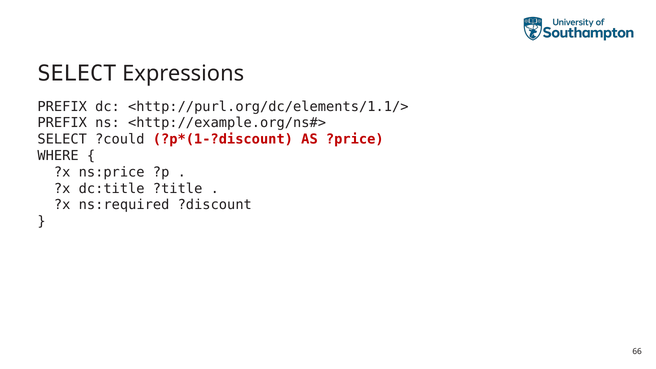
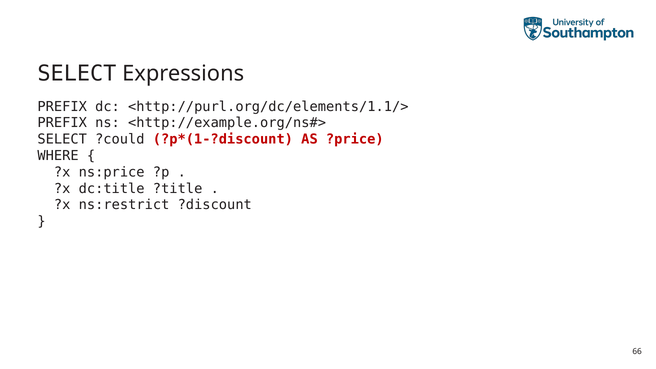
ns:required: ns:required -> ns:restrict
